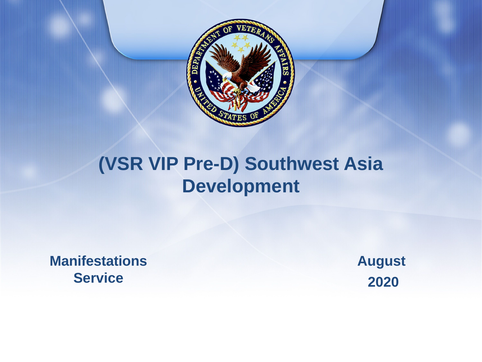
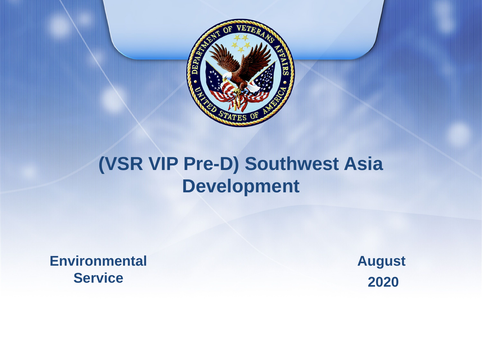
Manifestations: Manifestations -> Environmental
